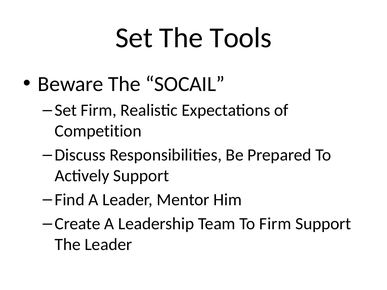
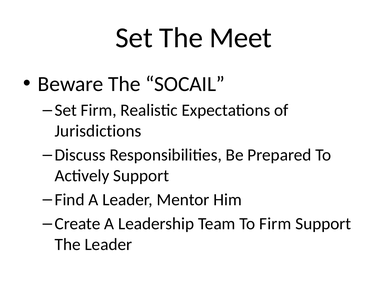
Tools: Tools -> Meet
Competition: Competition -> Jurisdictions
